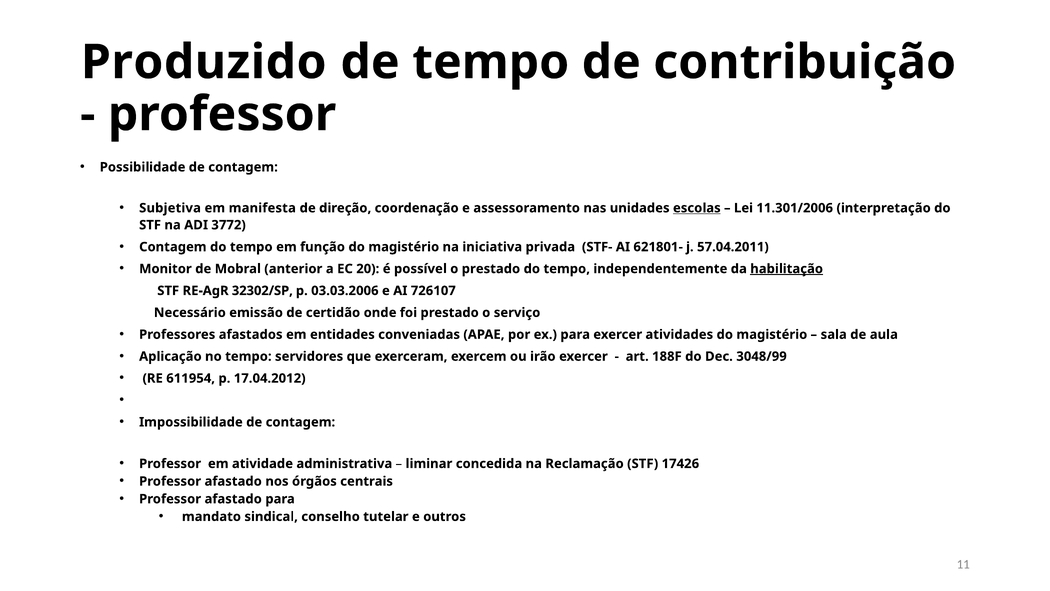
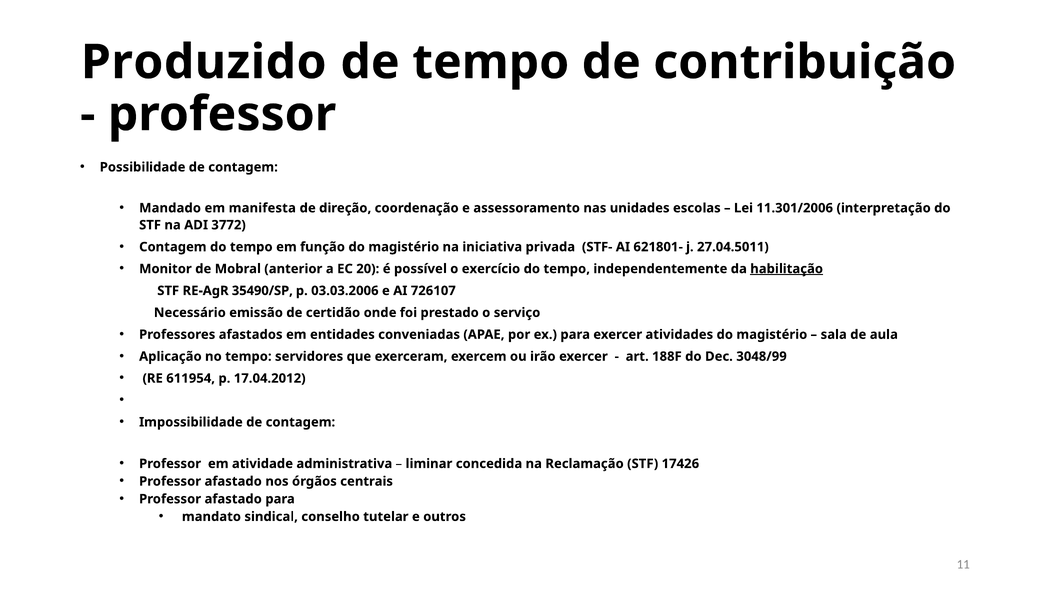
Subjetiva: Subjetiva -> Mandado
escolas underline: present -> none
57.04.2011: 57.04.2011 -> 27.04.5011
o prestado: prestado -> exercício
32302/SP: 32302/SP -> 35490/SP
